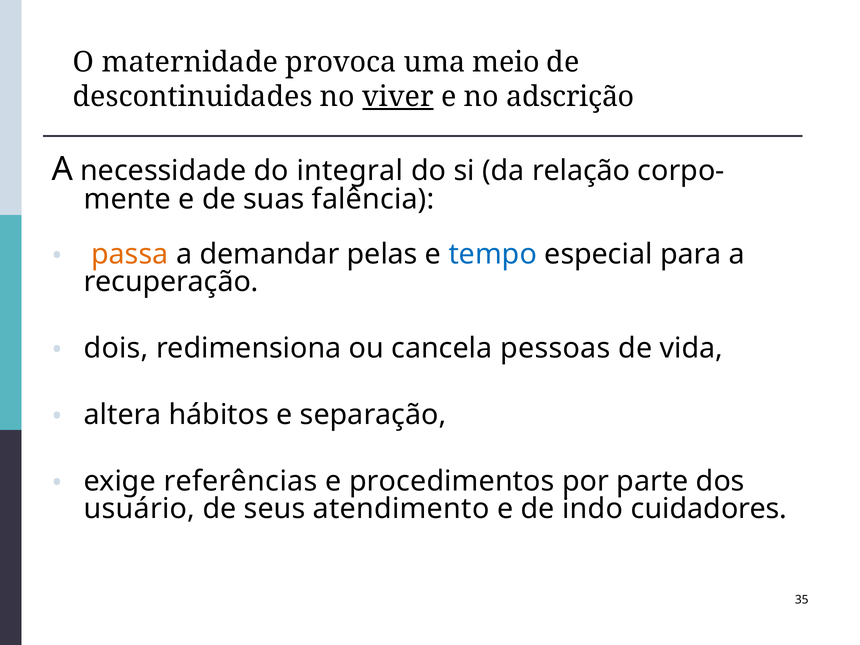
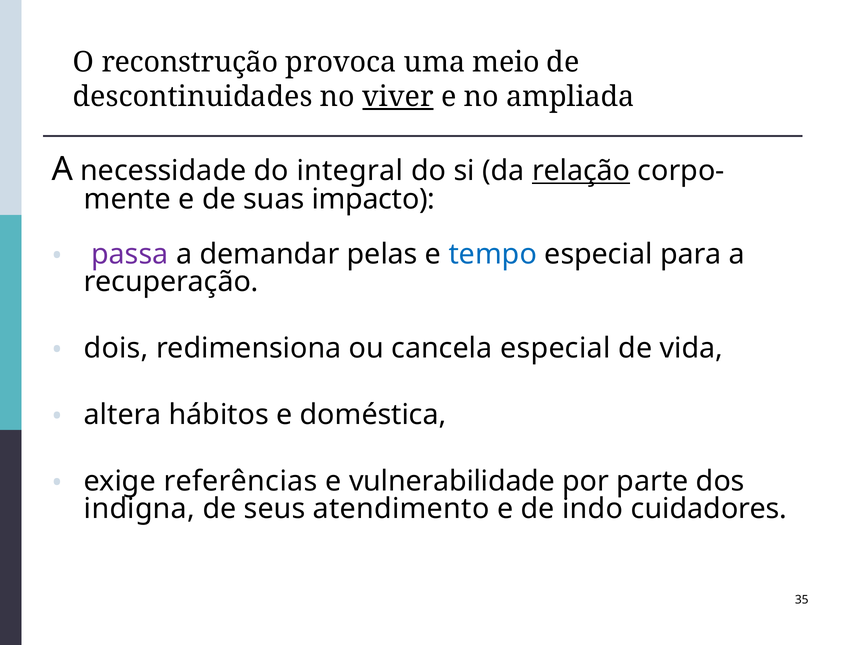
maternidade: maternidade -> reconstrução
adscrição: adscrição -> ampliada
relação underline: none -> present
falência: falência -> impacto
passa colour: orange -> purple
cancela pessoas: pessoas -> especial
separação: separação -> doméstica
procedimentos: procedimentos -> vulnerabilidade
usuário: usuário -> indigna
